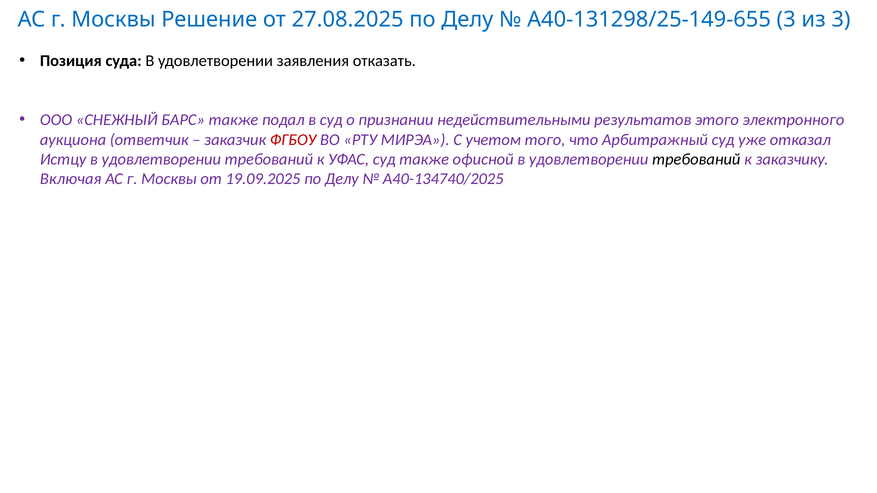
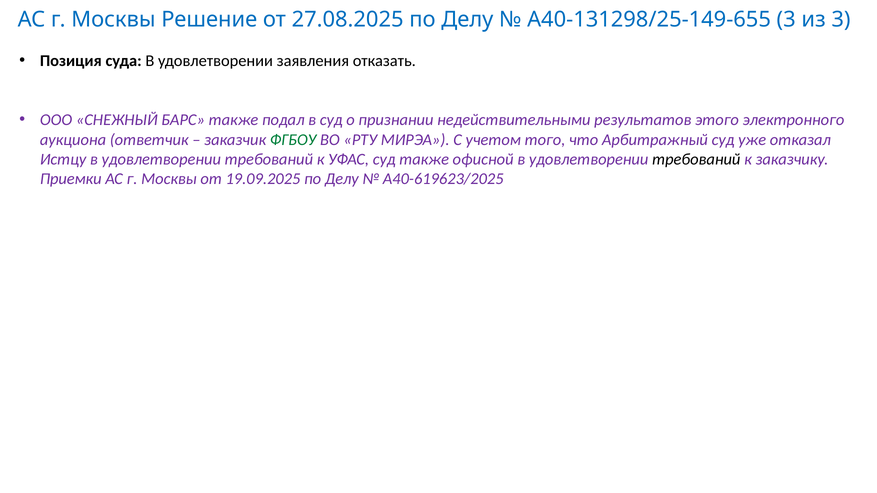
ФГБОУ colour: red -> green
Включая: Включая -> Приемки
А40-134740/2025: А40-134740/2025 -> А40-619623/2025
